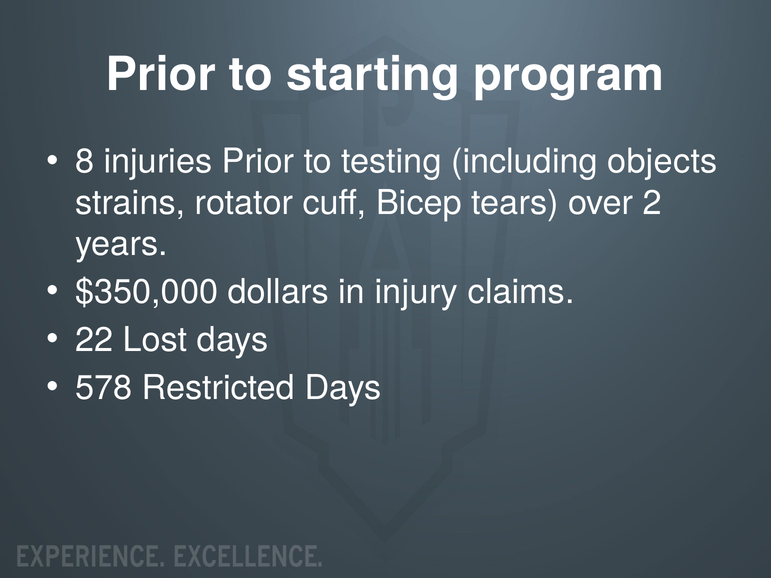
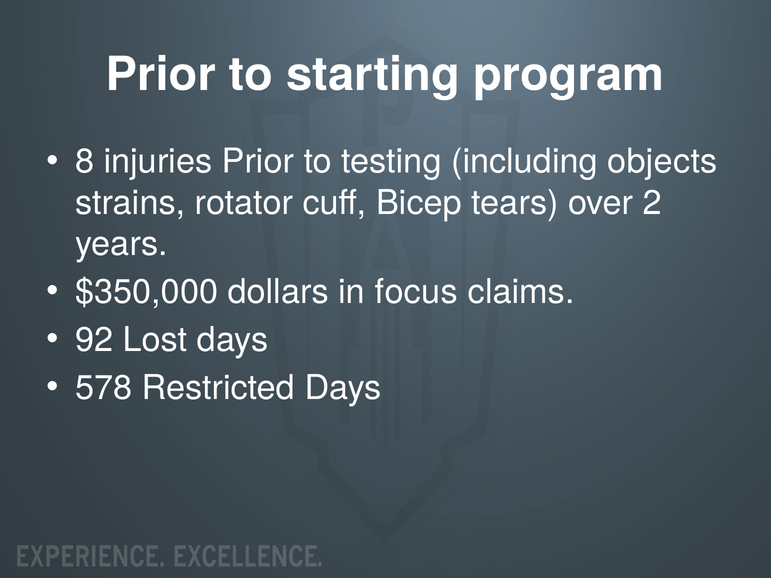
injury: injury -> focus
22: 22 -> 92
